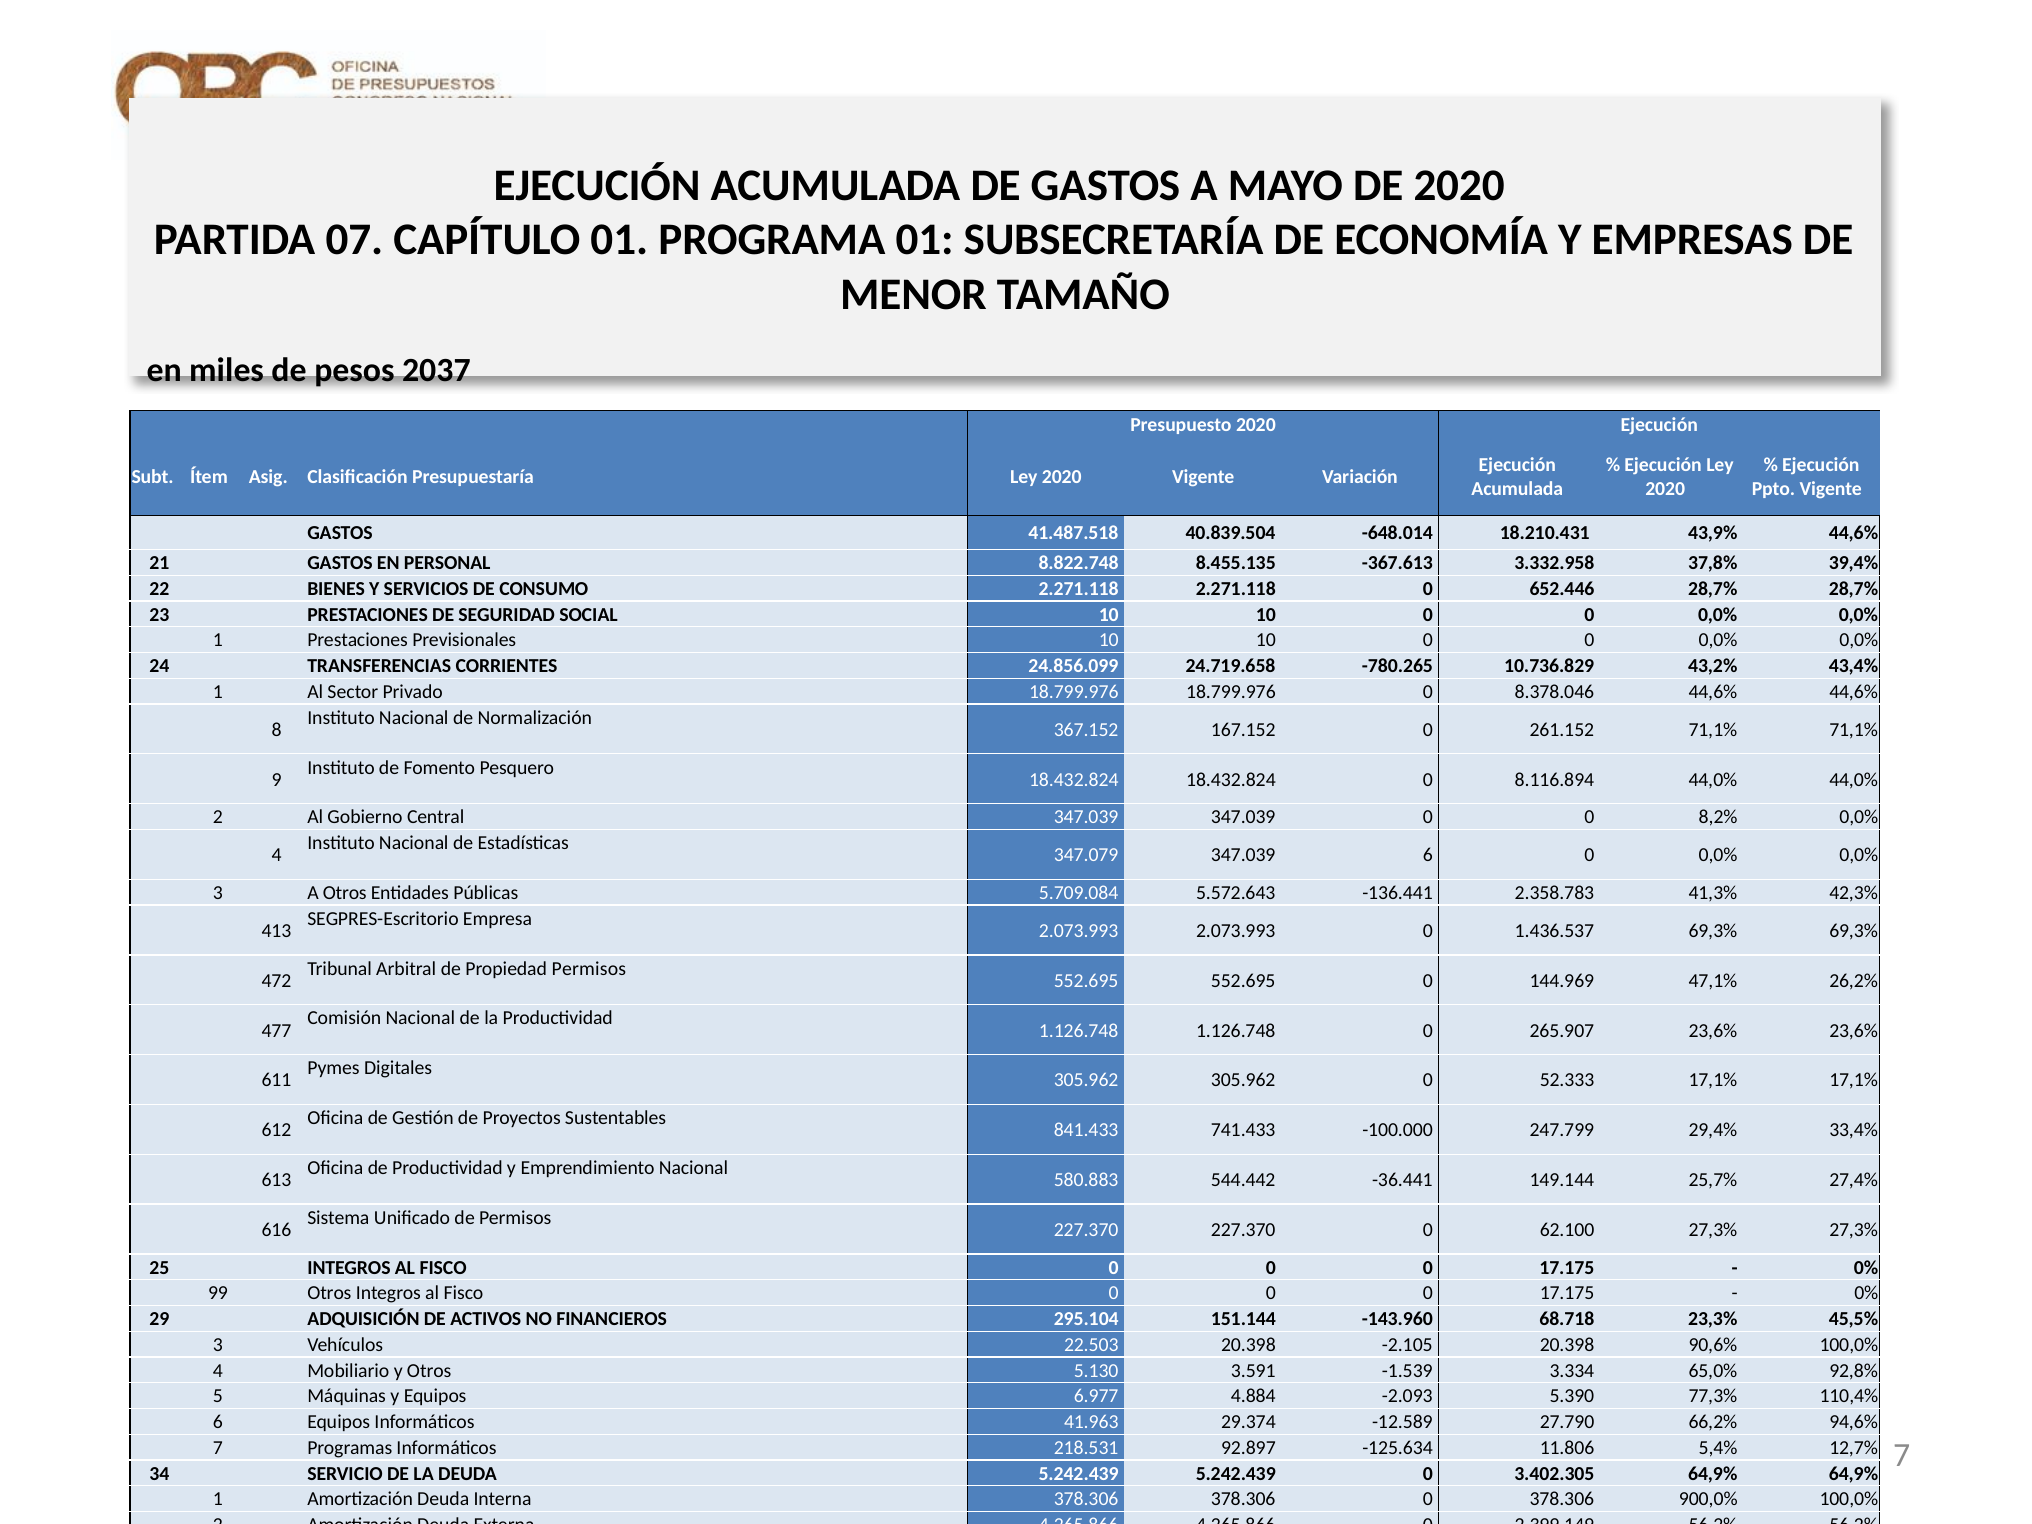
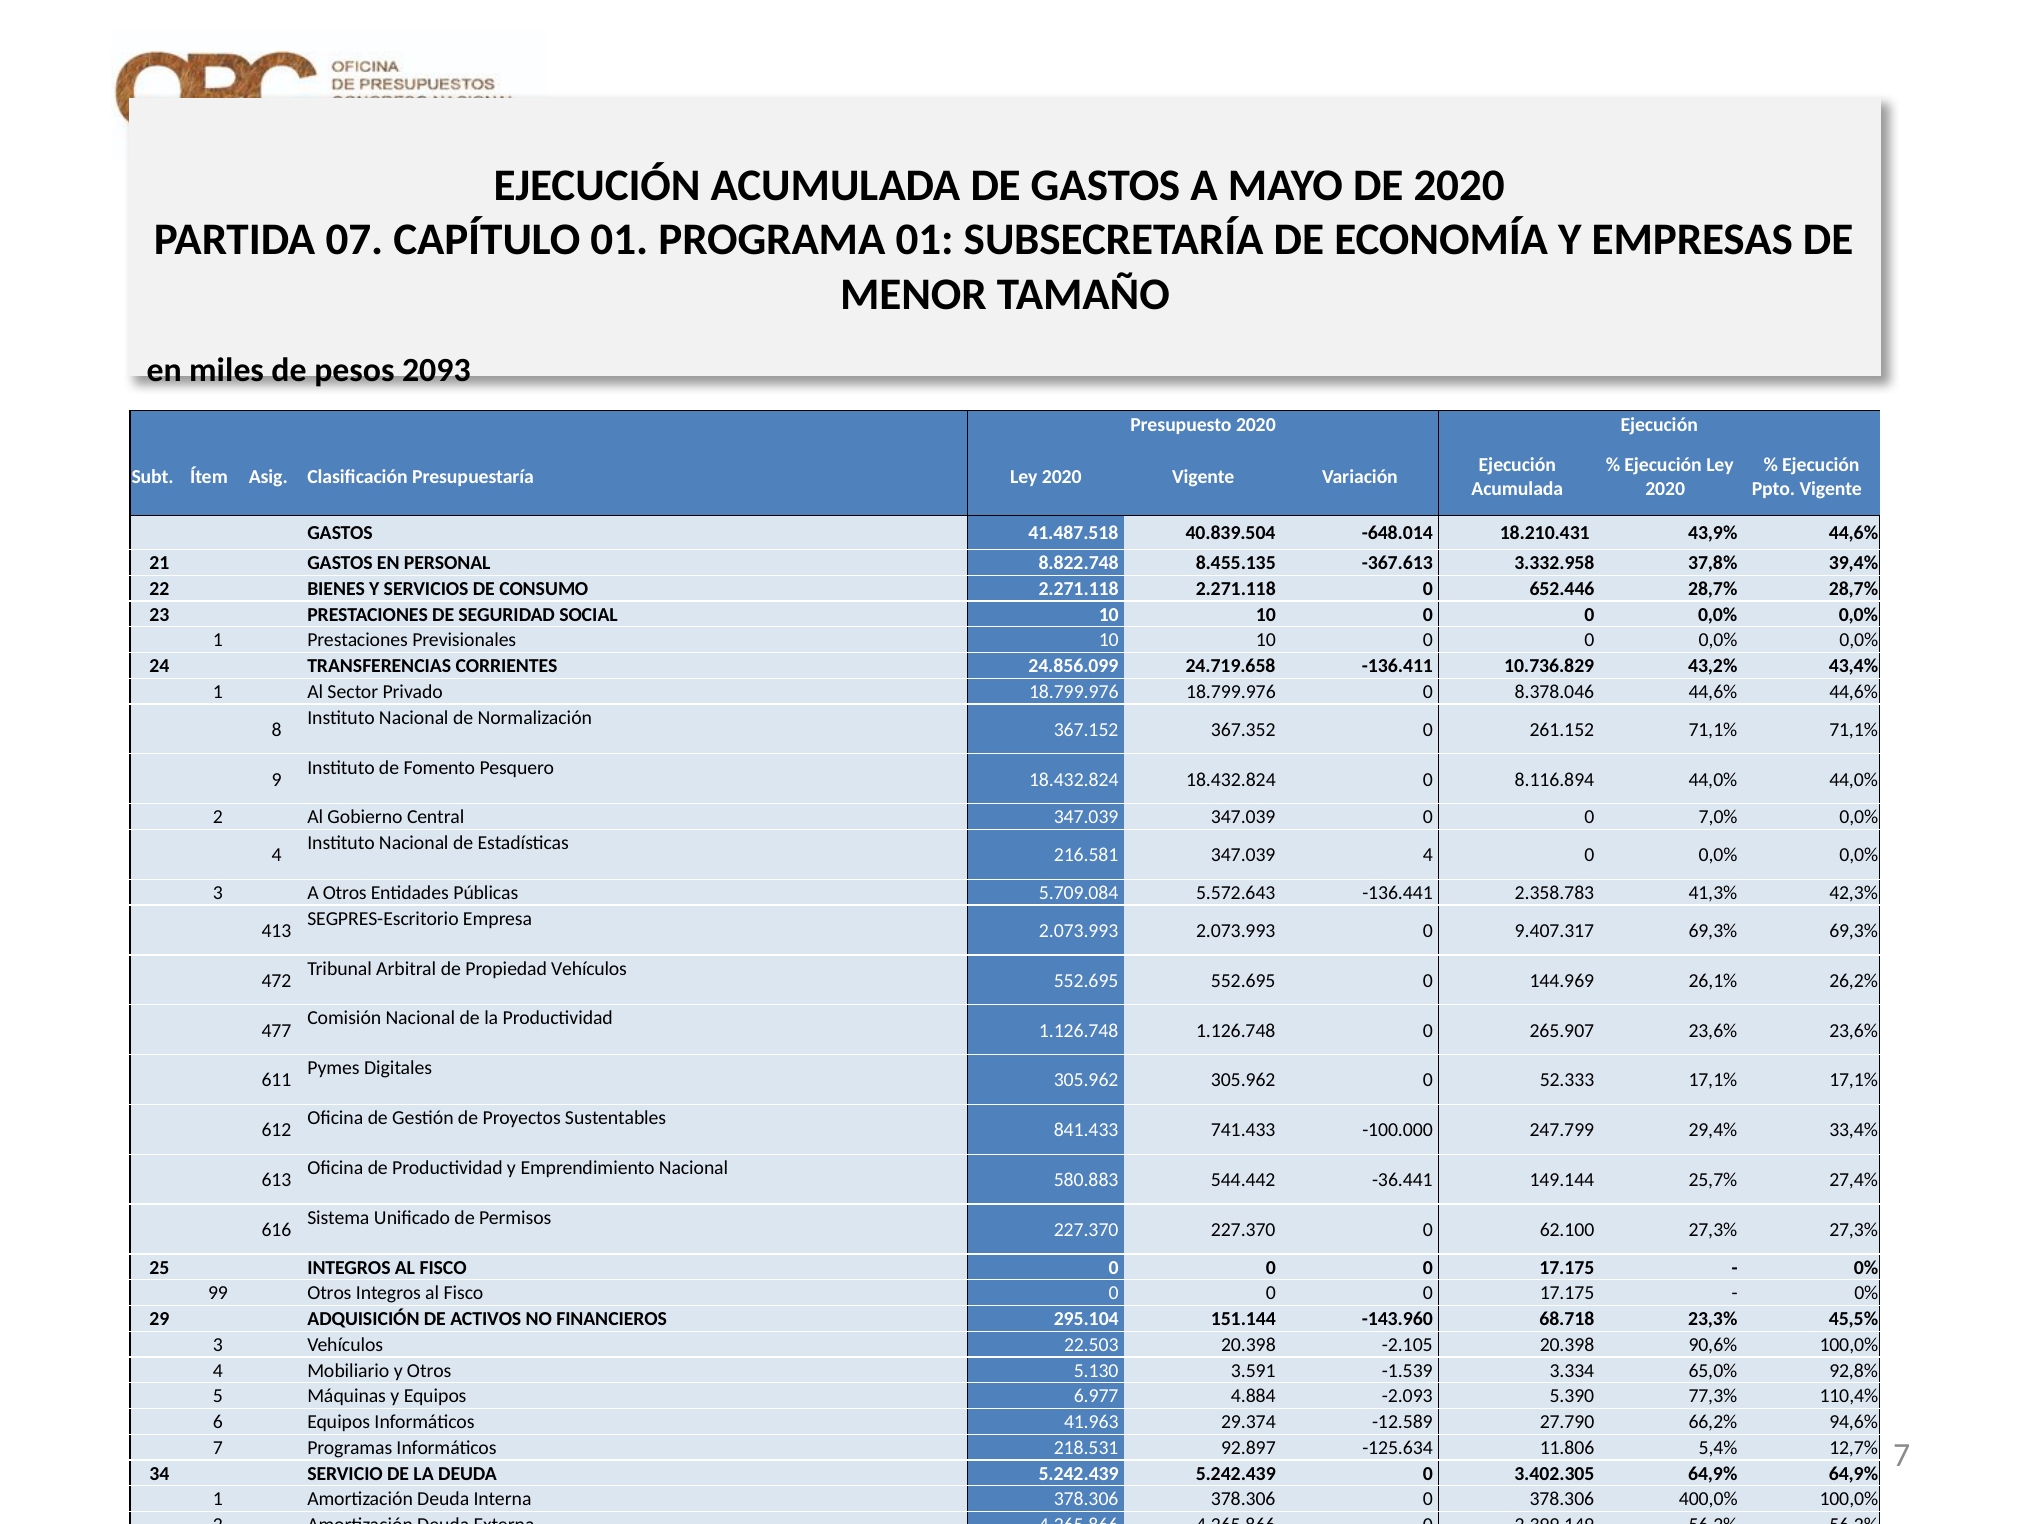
2037: 2037 -> 2093
-780.265: -780.265 -> -136.411
167.152: 167.152 -> 367.352
8,2%: 8,2% -> 7,0%
347.079: 347.079 -> 216.581
347.039 6: 6 -> 4
1.436.537: 1.436.537 -> 9.407.317
Propiedad Permisos: Permisos -> Vehículos
47,1%: 47,1% -> 26,1%
900,0%: 900,0% -> 400,0%
